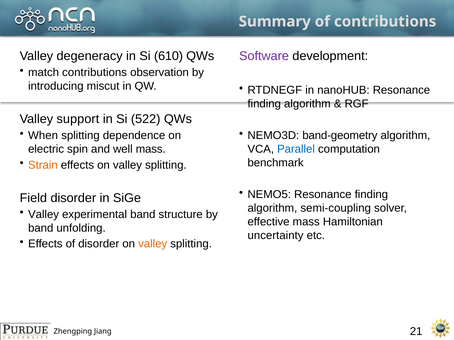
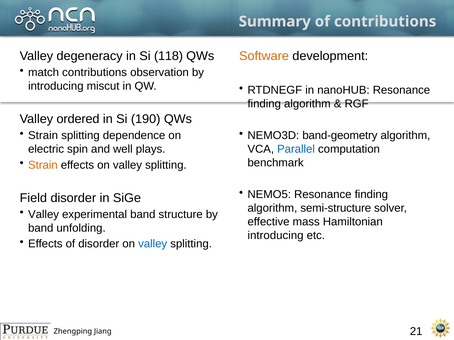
610: 610 -> 118
Software colour: purple -> orange
support: support -> ordered
522: 522 -> 190
When at (43, 136): When -> Strain
well mass: mass -> plays
semi-coupling: semi-coupling -> semi-structure
uncertainty at (276, 236): uncertainty -> introducing
valley at (153, 244) colour: orange -> blue
